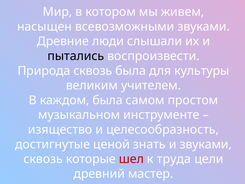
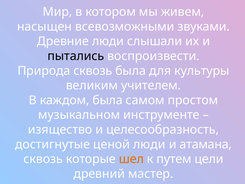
ценой знать: знать -> люди
и звуками: звуками -> атамана
шел colour: red -> orange
труда: труда -> путем
